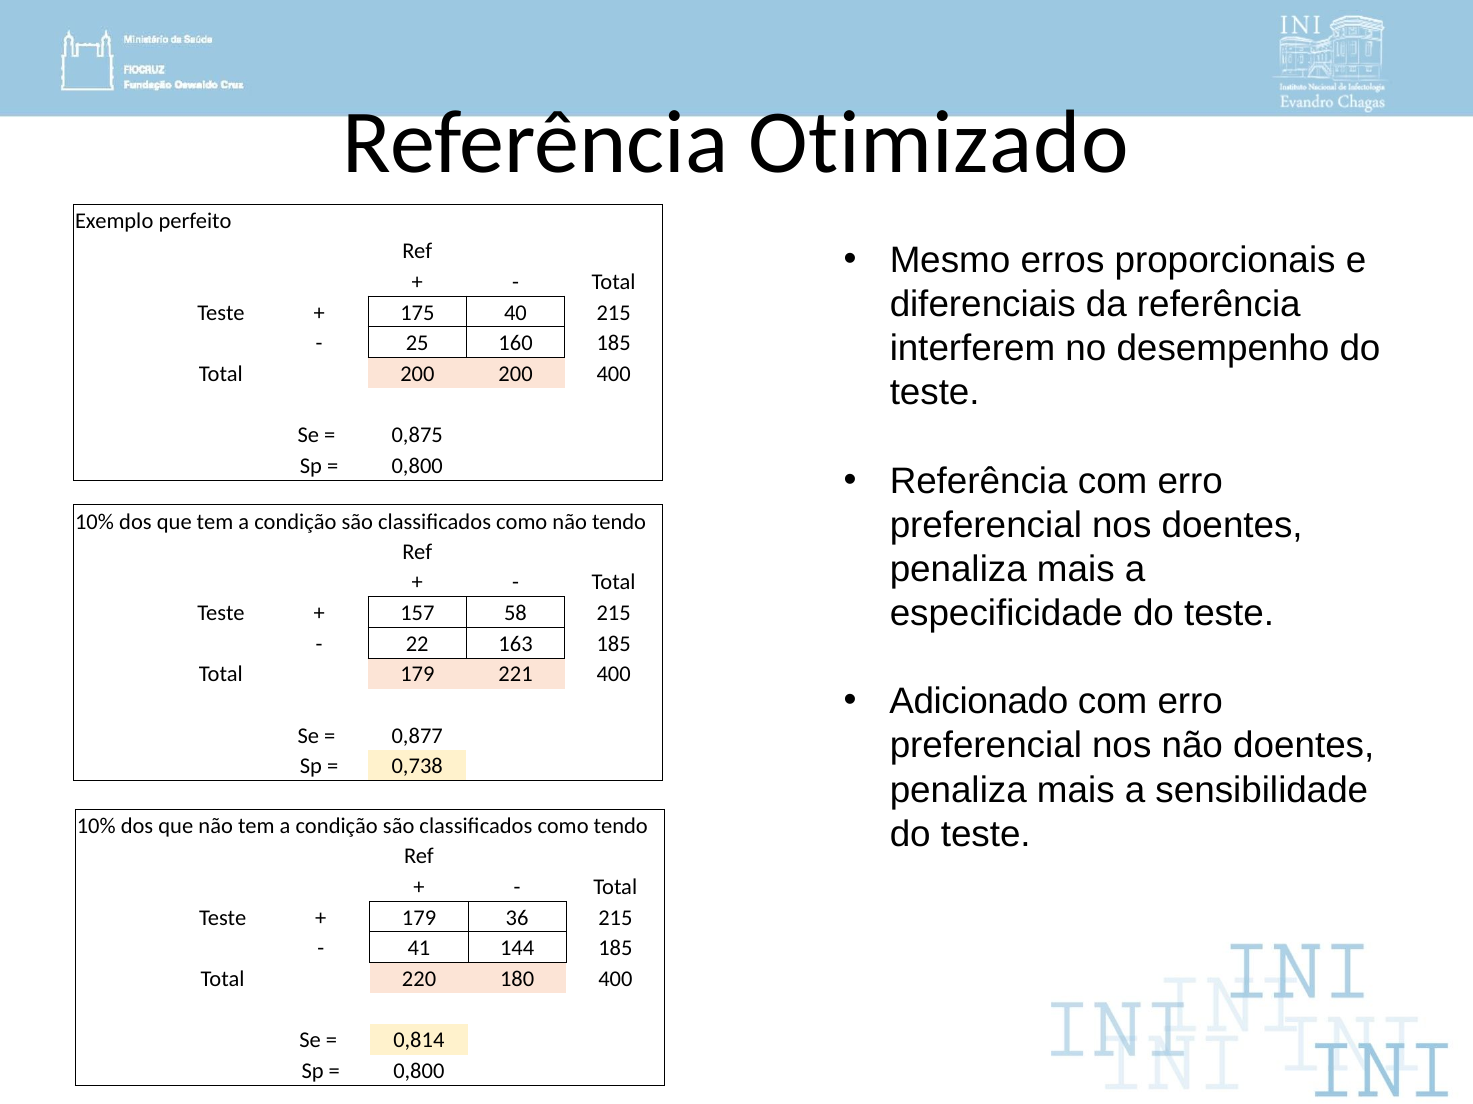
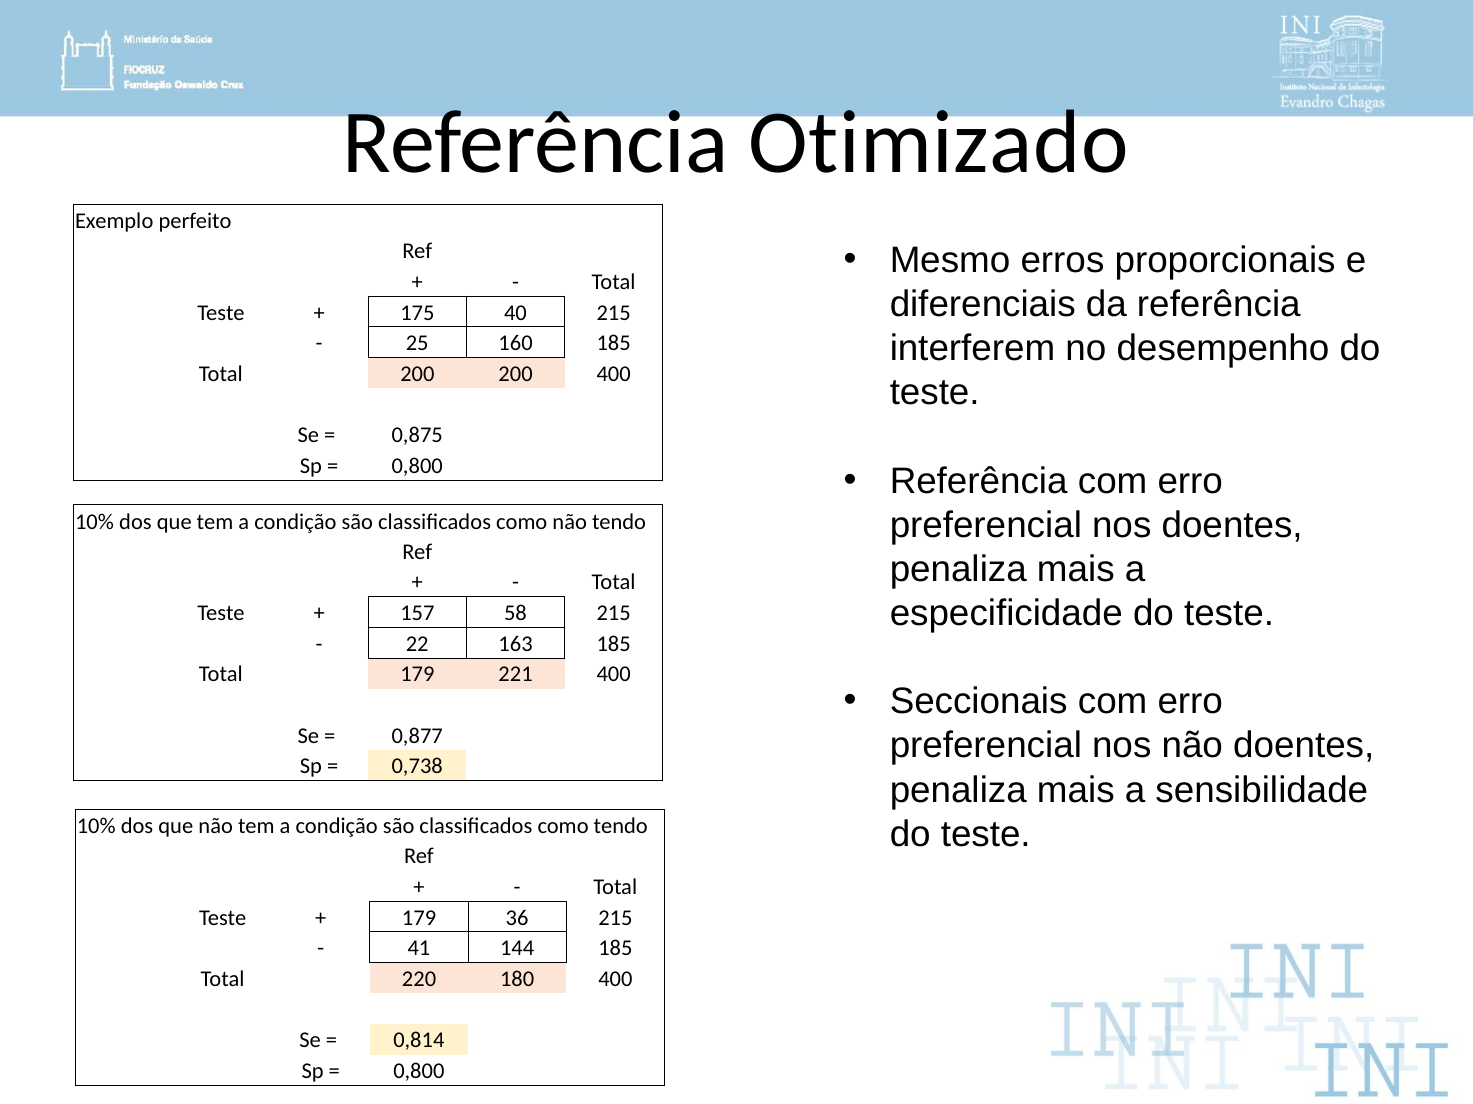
Adicionado: Adicionado -> Seccionais
